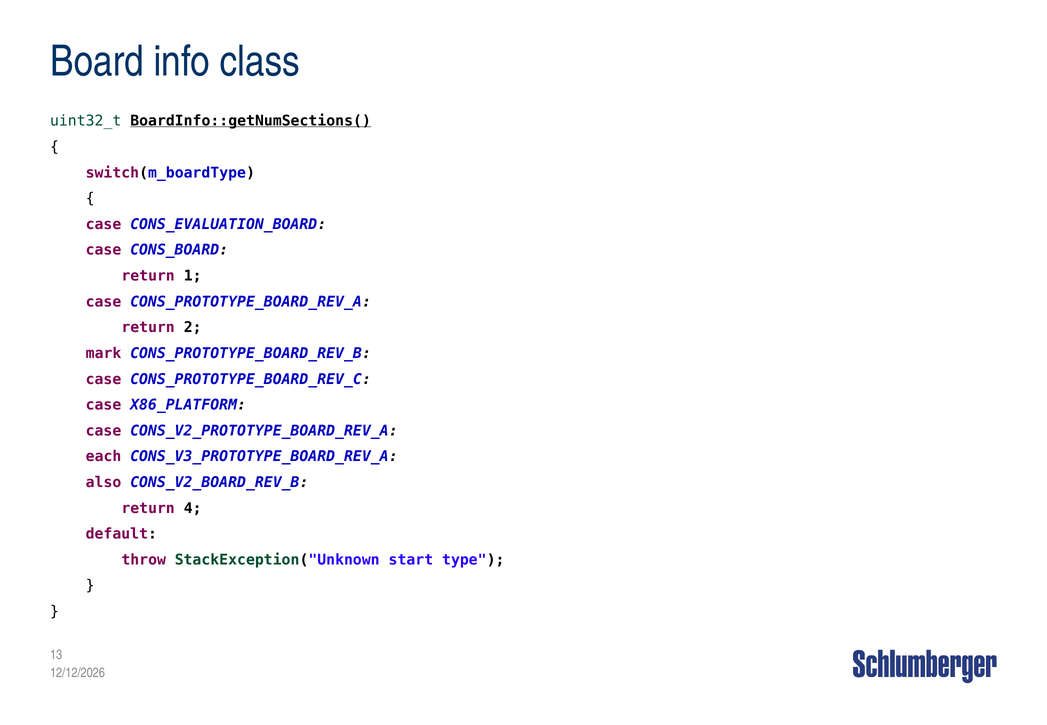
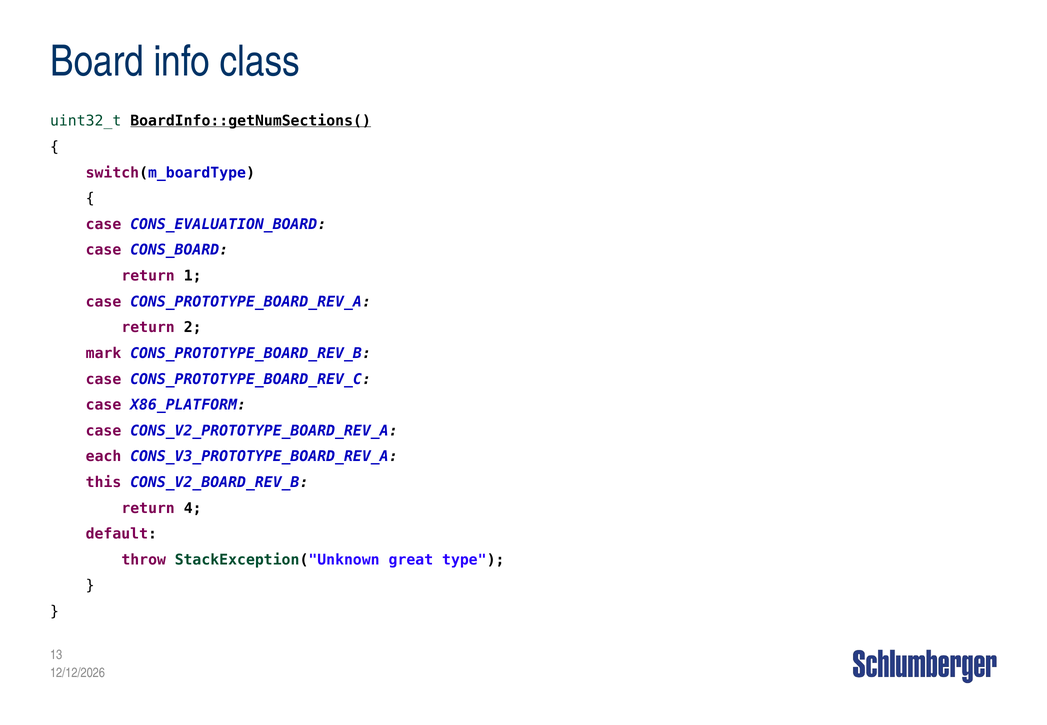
also: also -> this
start: start -> great
